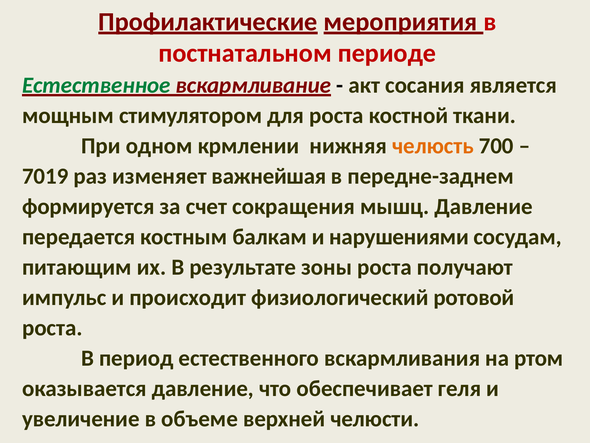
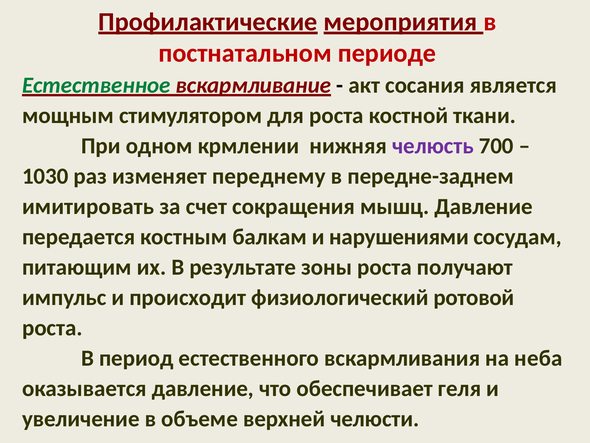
челюсть colour: orange -> purple
7019: 7019 -> 1030
важнейшая: важнейшая -> переднему
формируется: формируется -> имитировать
ртом: ртом -> неба
